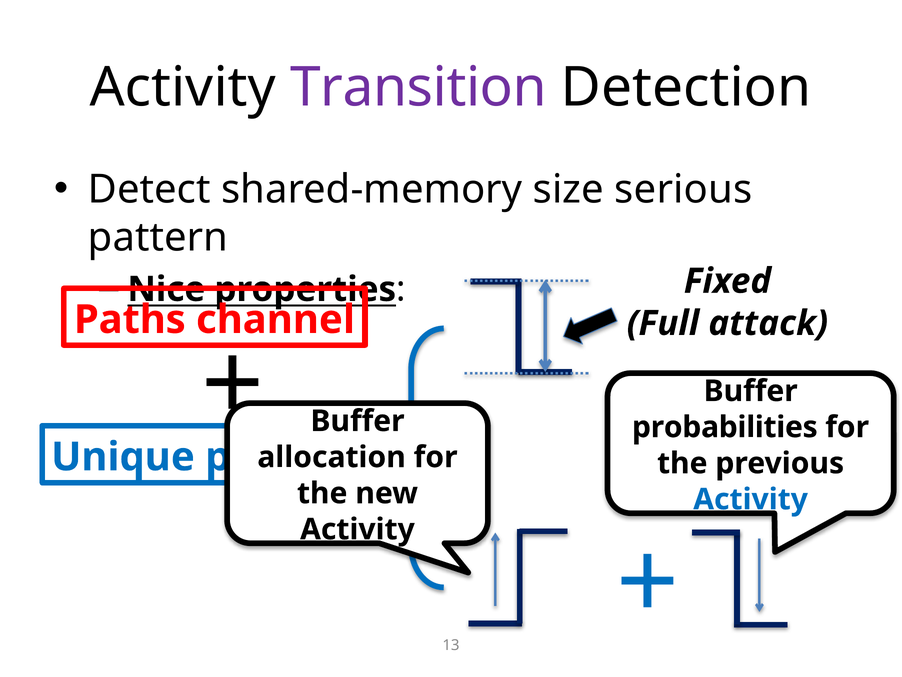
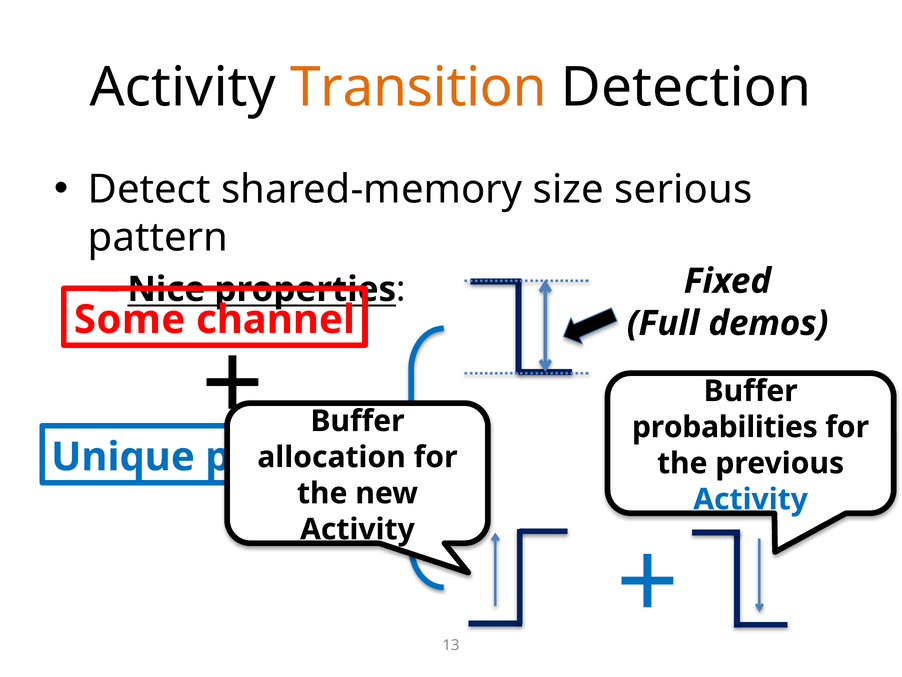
Transition colour: purple -> orange
Paths: Paths -> Some
attack: attack -> demos
